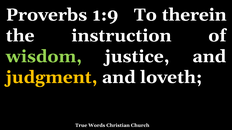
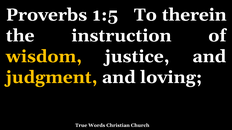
1:9: 1:9 -> 1:5
wisdom colour: light green -> yellow
loveth: loveth -> loving
